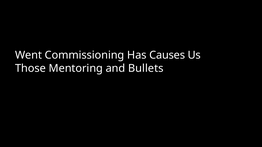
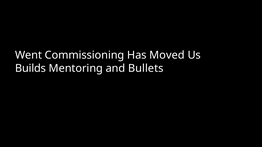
Causes: Causes -> Moved
Those: Those -> Builds
